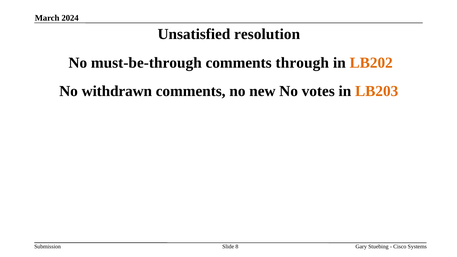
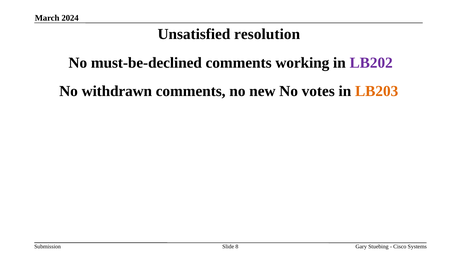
must-be-through: must-be-through -> must-be-declined
through: through -> working
LB202 colour: orange -> purple
